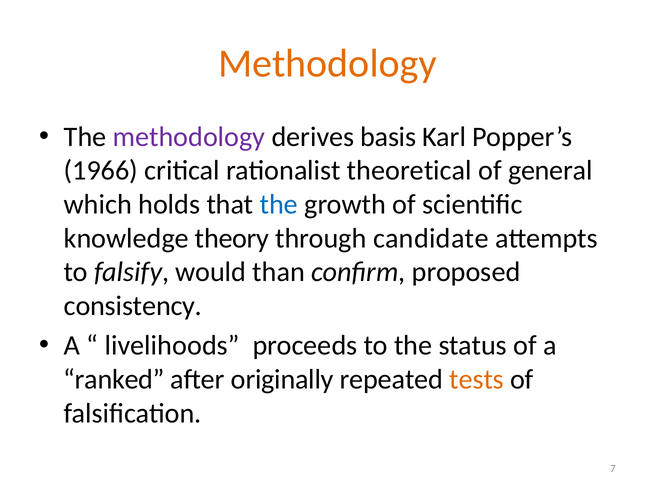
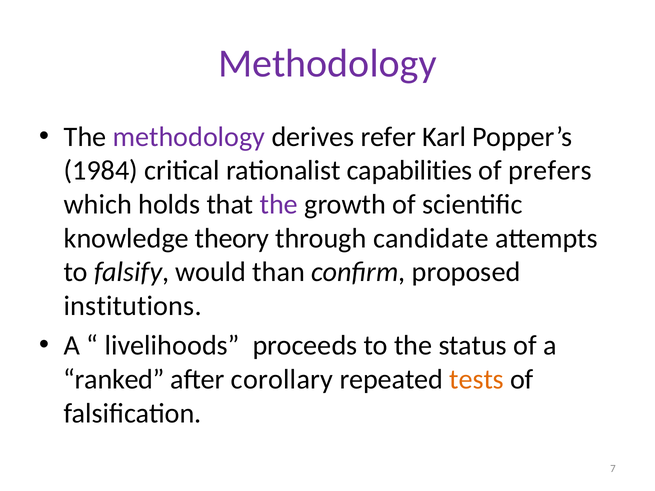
Methodology at (327, 63) colour: orange -> purple
basis: basis -> refer
1966: 1966 -> 1984
theoretical: theoretical -> capabilities
general: general -> prefers
the at (279, 205) colour: blue -> purple
consistency: consistency -> institutions
originally: originally -> corollary
